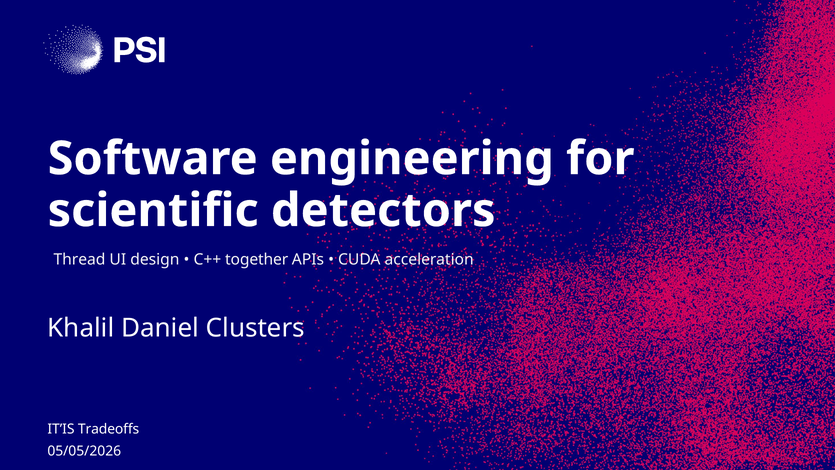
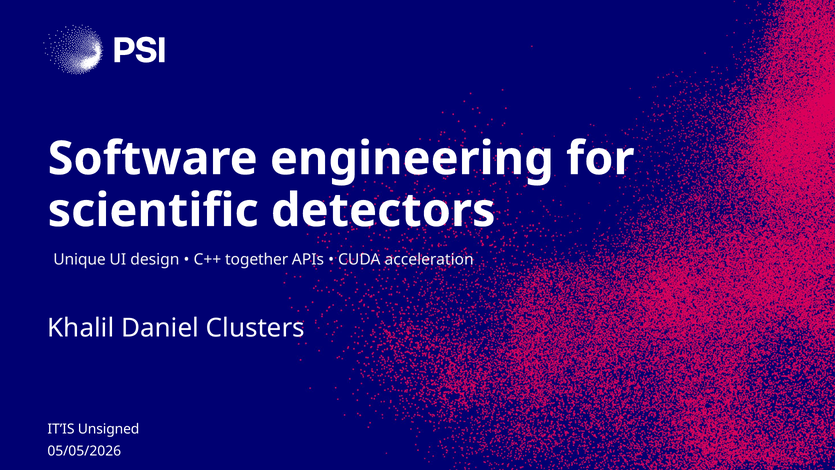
Thread: Thread -> Unique
Tradeoffs: Tradeoffs -> Unsigned
